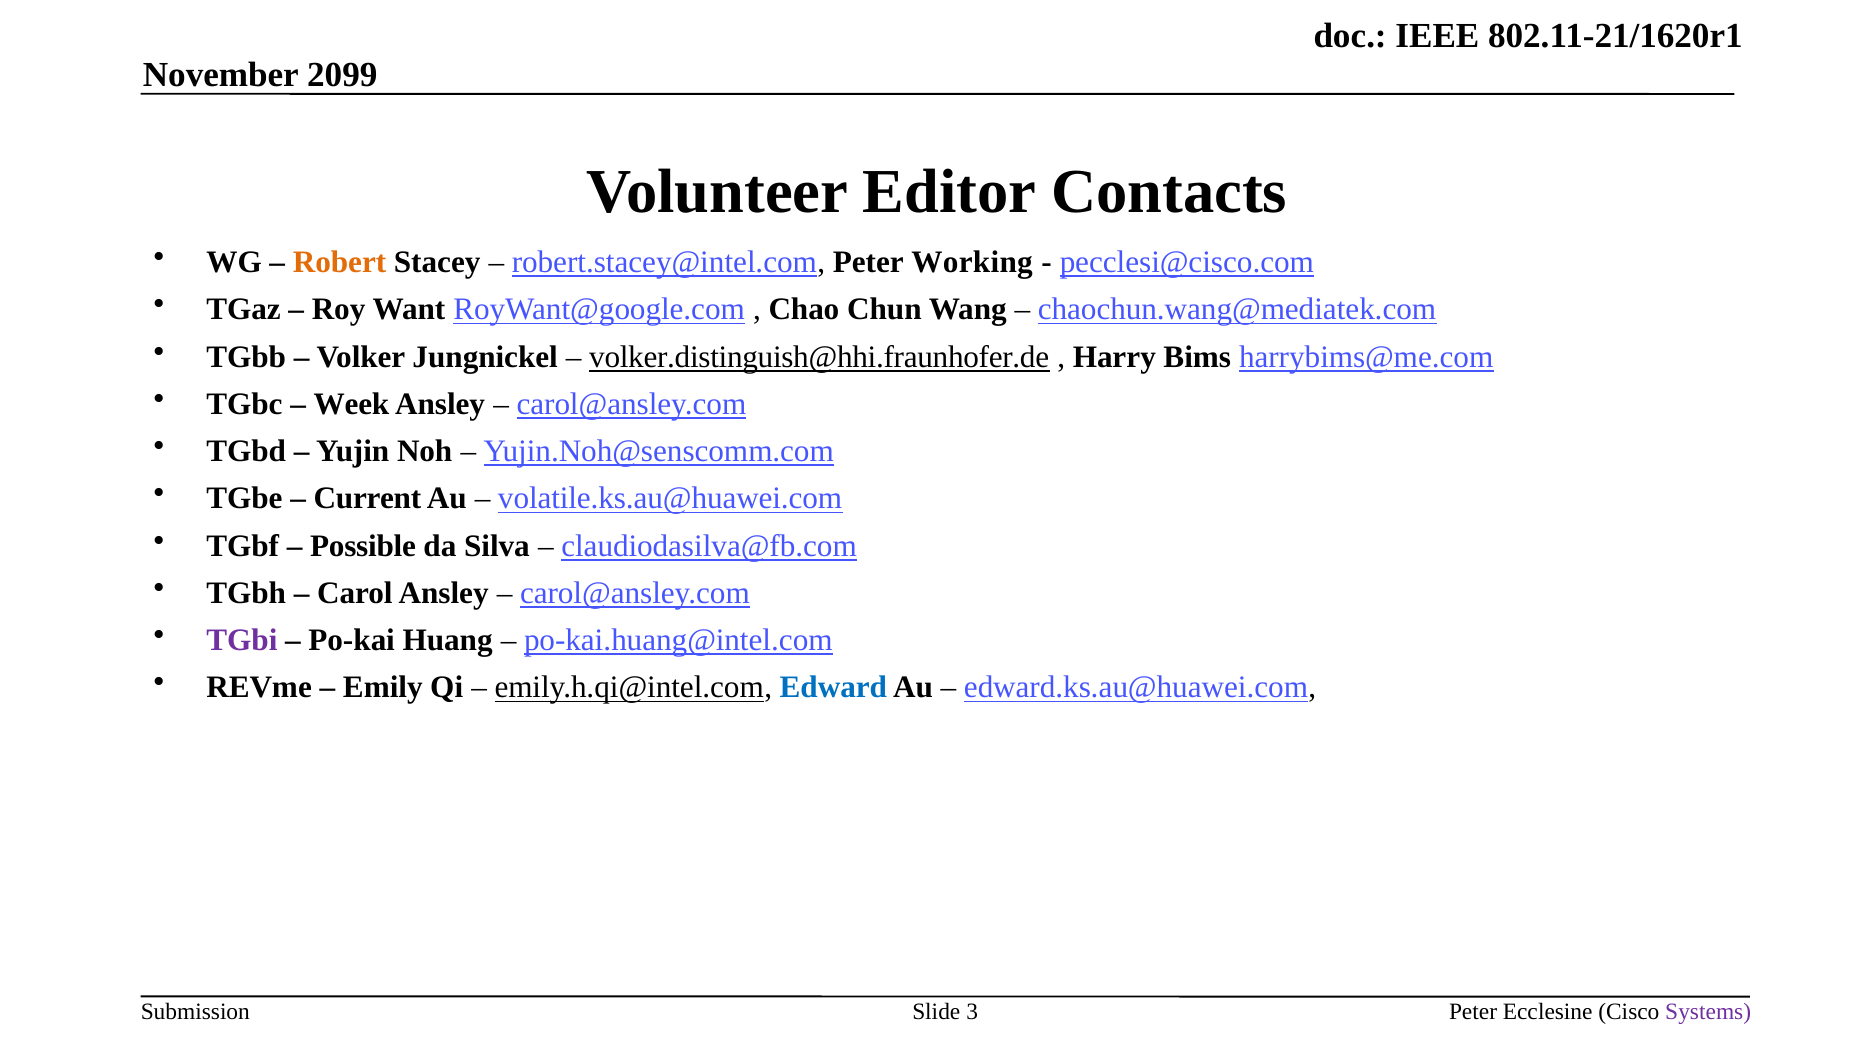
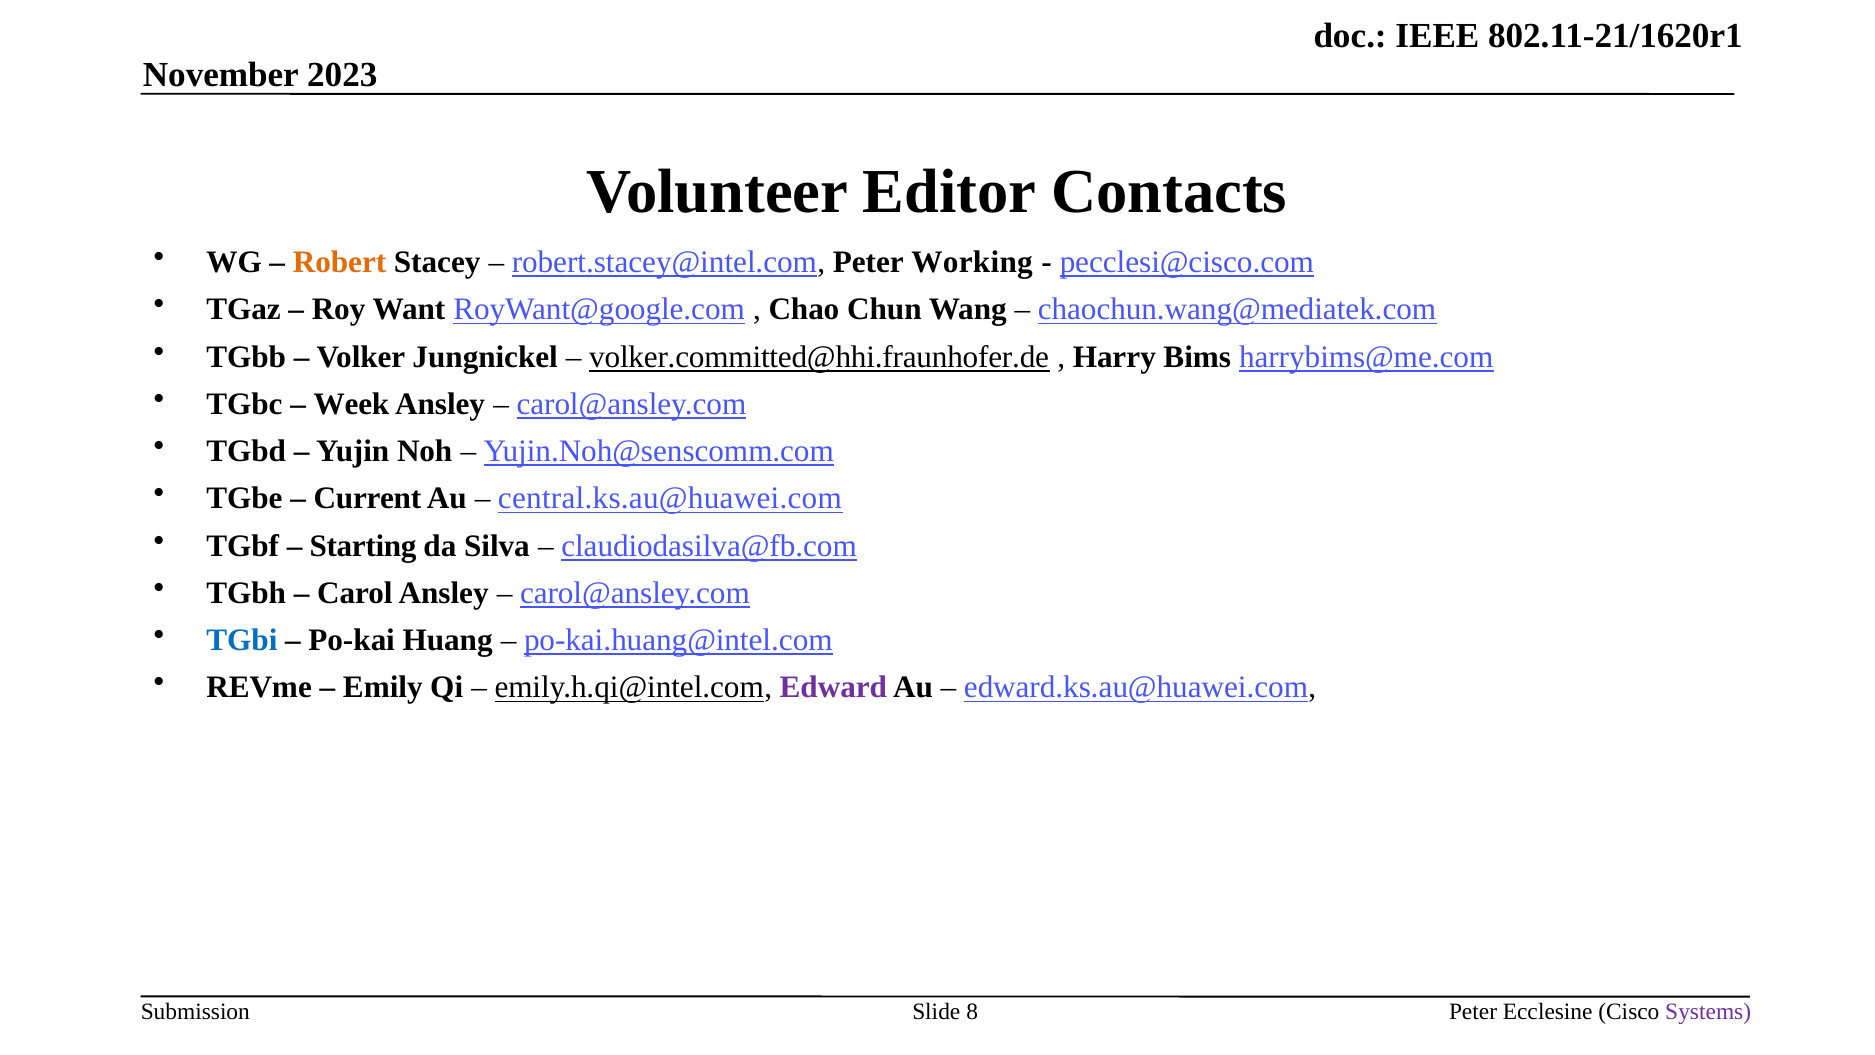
2099: 2099 -> 2023
volker.distinguish@hhi.fraunhofer.de: volker.distinguish@hhi.fraunhofer.de -> volker.committed@hhi.fraunhofer.de
volatile.ks.au@huawei.com: volatile.ks.au@huawei.com -> central.ks.au@huawei.com
Possible: Possible -> Starting
TGbi colour: purple -> blue
Edward colour: blue -> purple
3: 3 -> 8
